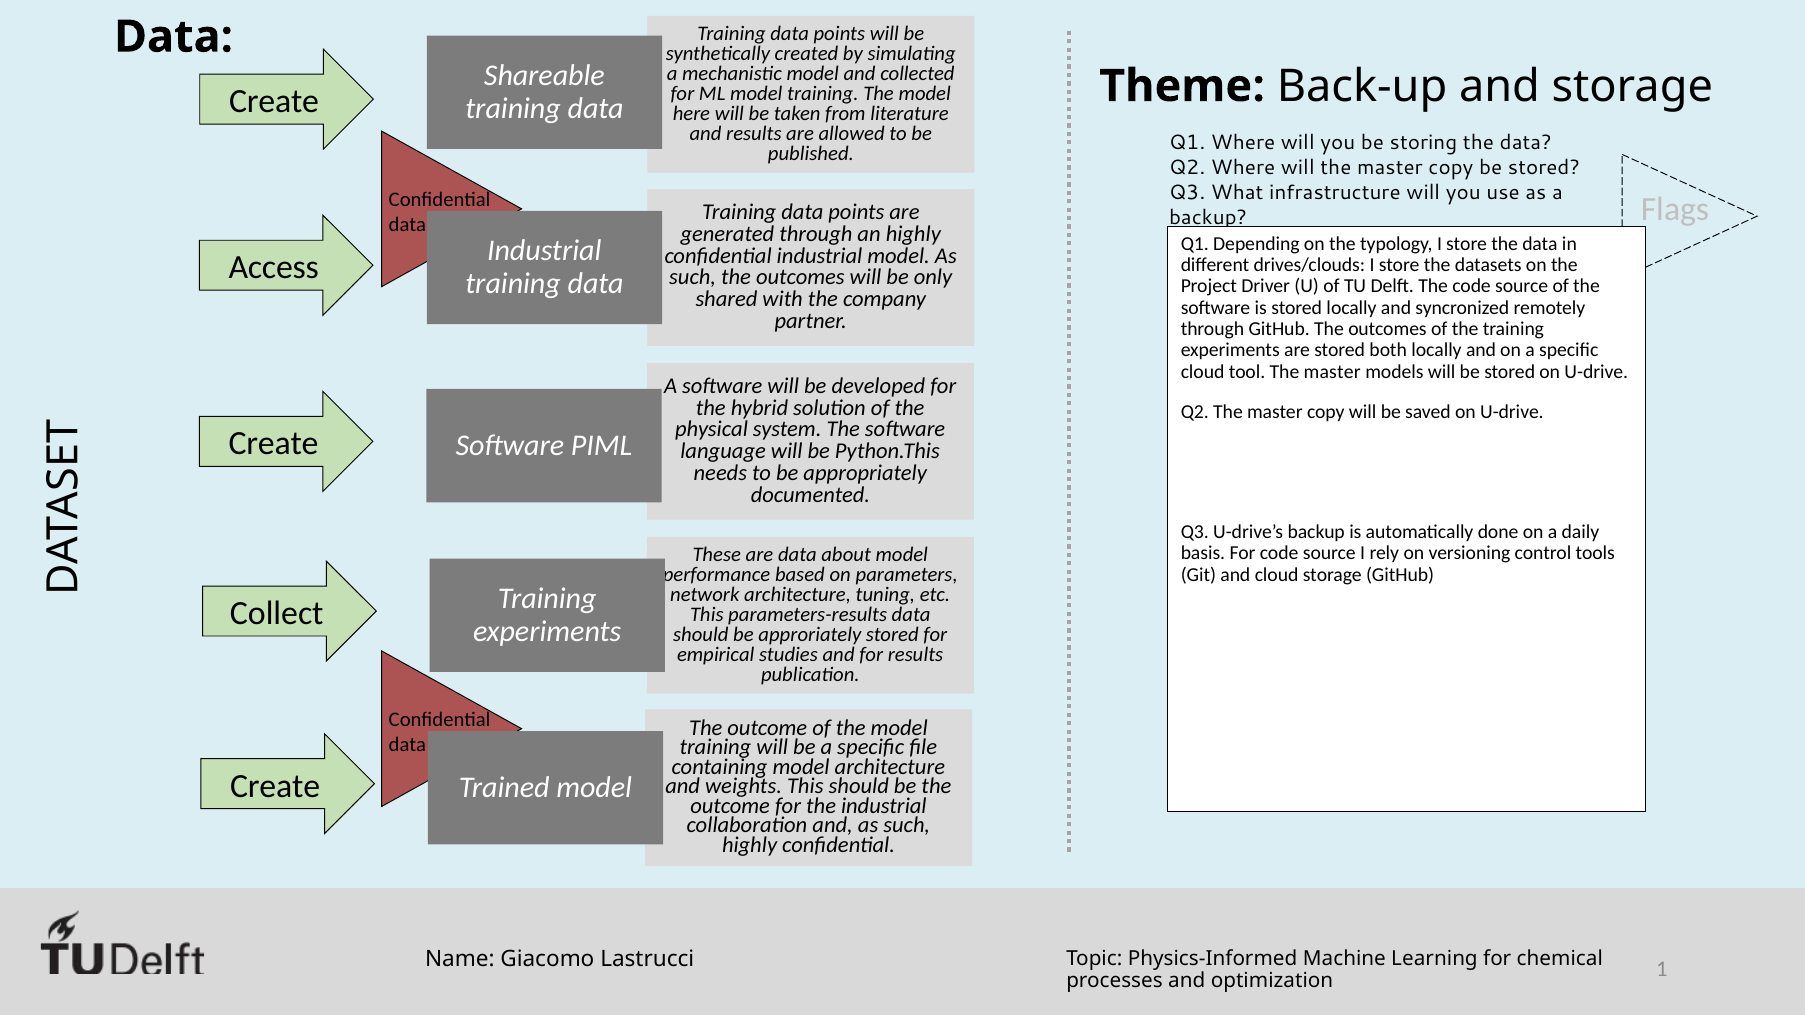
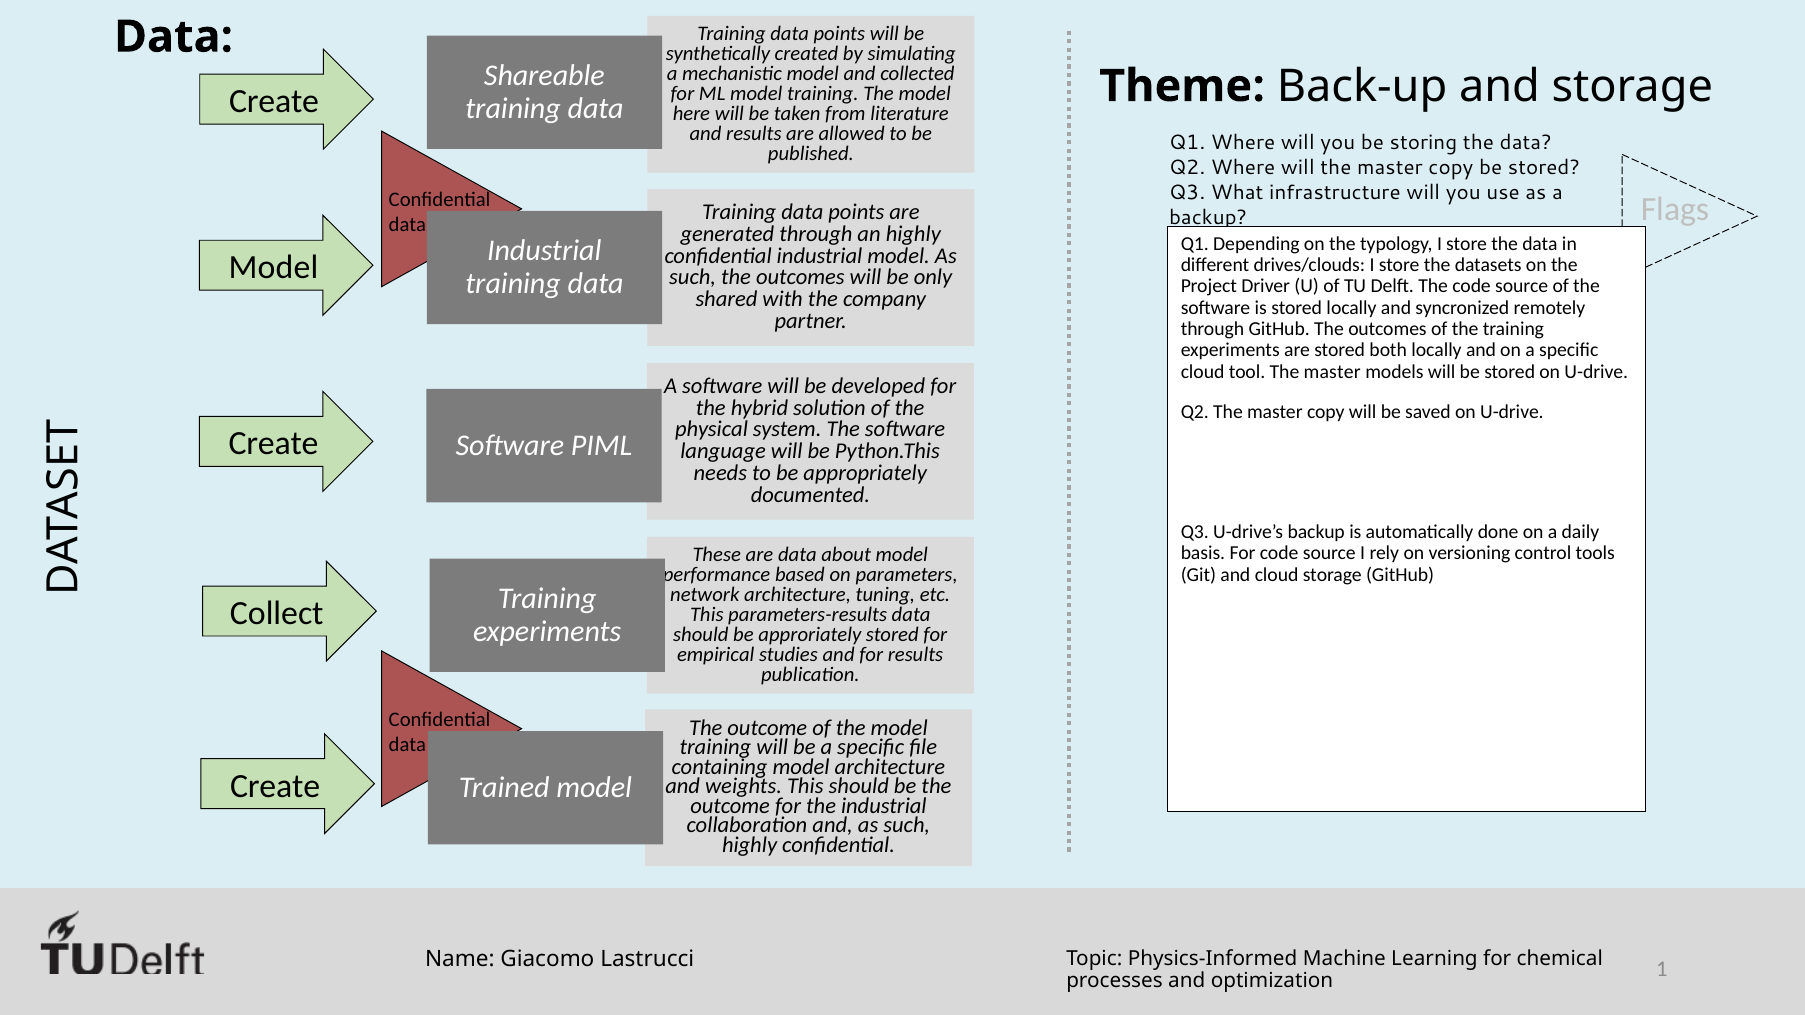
Access at (274, 268): Access -> Model
